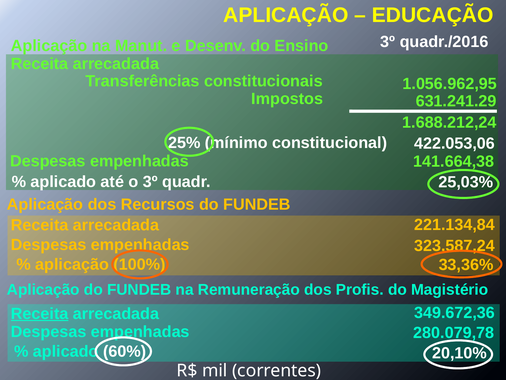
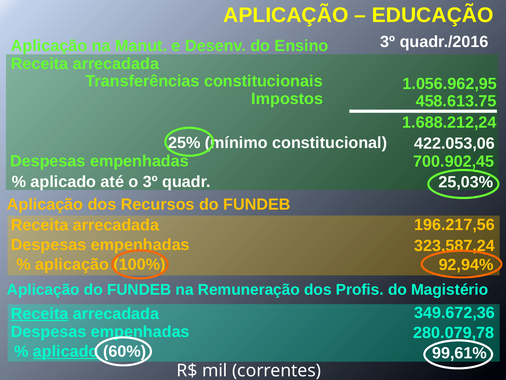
631.241.29: 631.241.29 -> 458.613.75
141.664,38: 141.664,38 -> 700.902,45
221.134,84: 221.134,84 -> 196.217,56
33,36%: 33,36% -> 92,94%
aplicado at (66, 351) underline: none -> present
20,10%: 20,10% -> 99,61%
